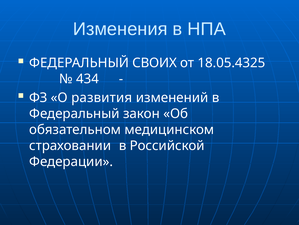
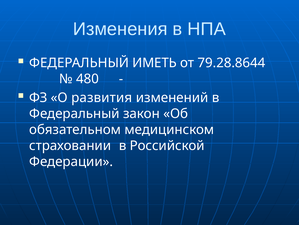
СВОИХ: СВОИХ -> ИМЕТЬ
18.05.4325: 18.05.4325 -> 79.28.8644
434: 434 -> 480
